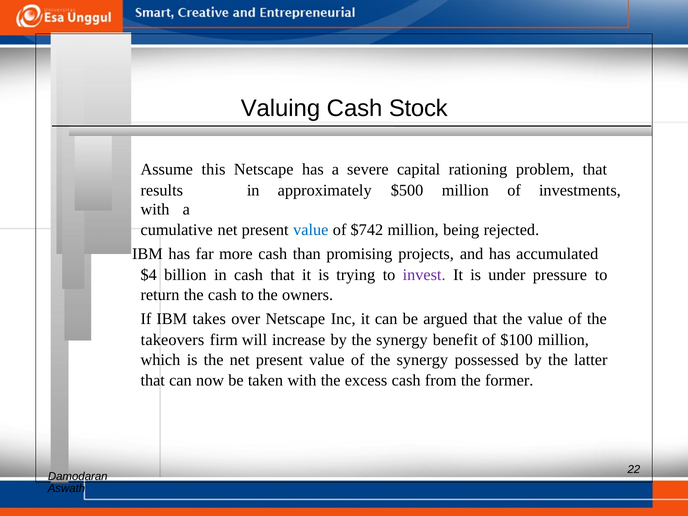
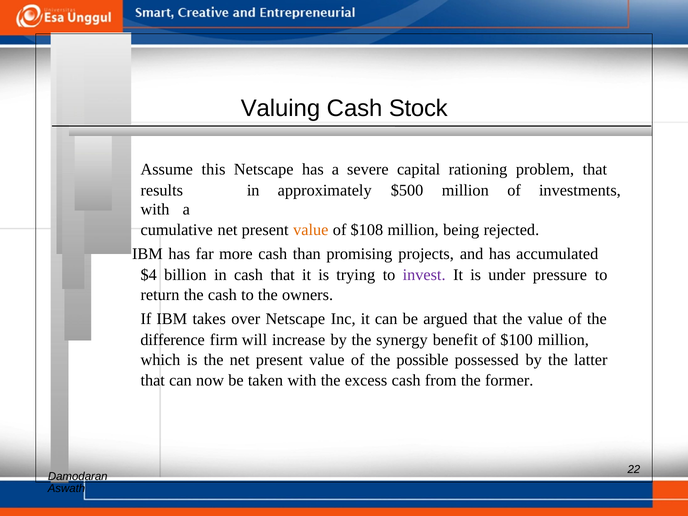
value at (311, 230) colour: blue -> orange
$742: $742 -> $108
takeovers: takeovers -> difference
of the synergy: synergy -> possible
